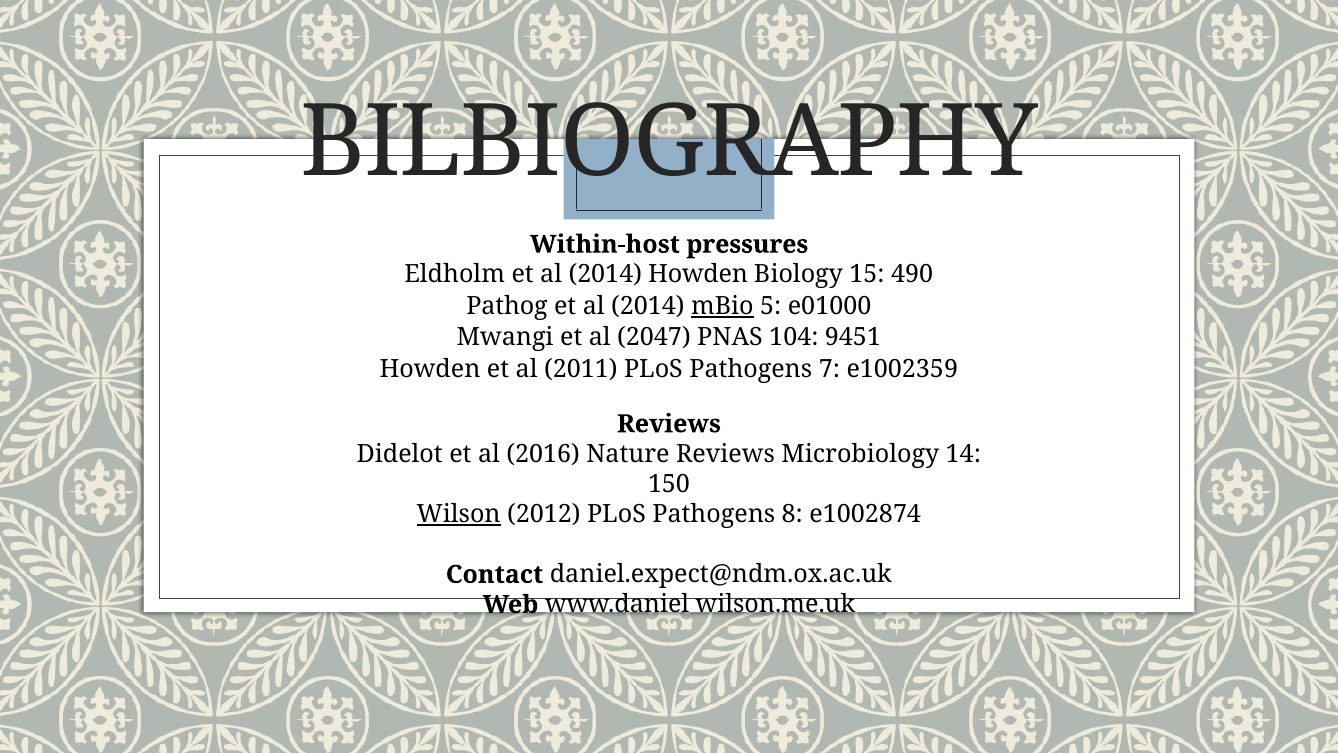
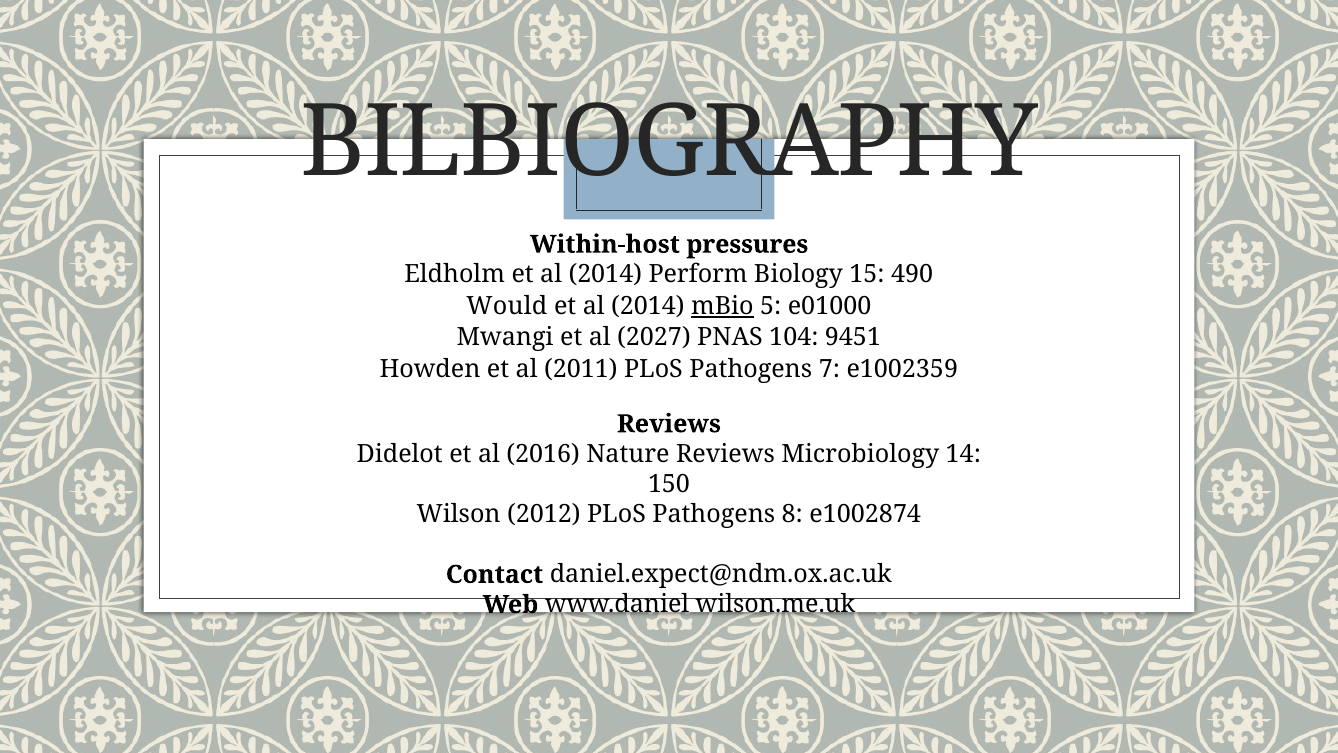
2014 Howden: Howden -> Perform
Pathog: Pathog -> Would
2047: 2047 -> 2027
Wilson underline: present -> none
